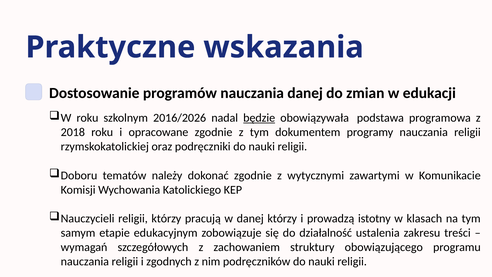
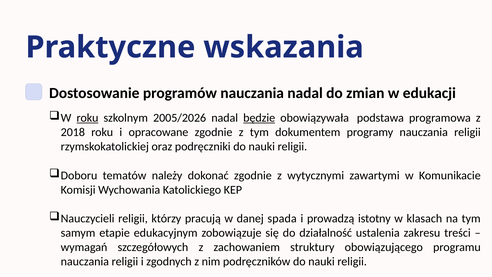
nauczania danej: danej -> nadal
roku at (87, 118) underline: none -> present
2016/2026: 2016/2026 -> 2005/2026
danej którzy: którzy -> spada
